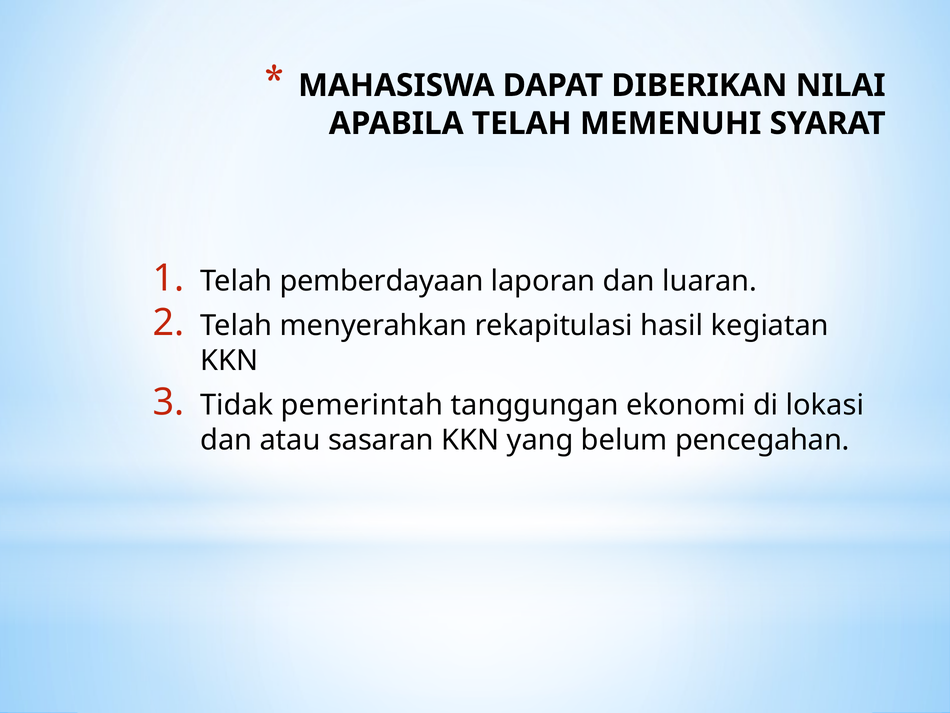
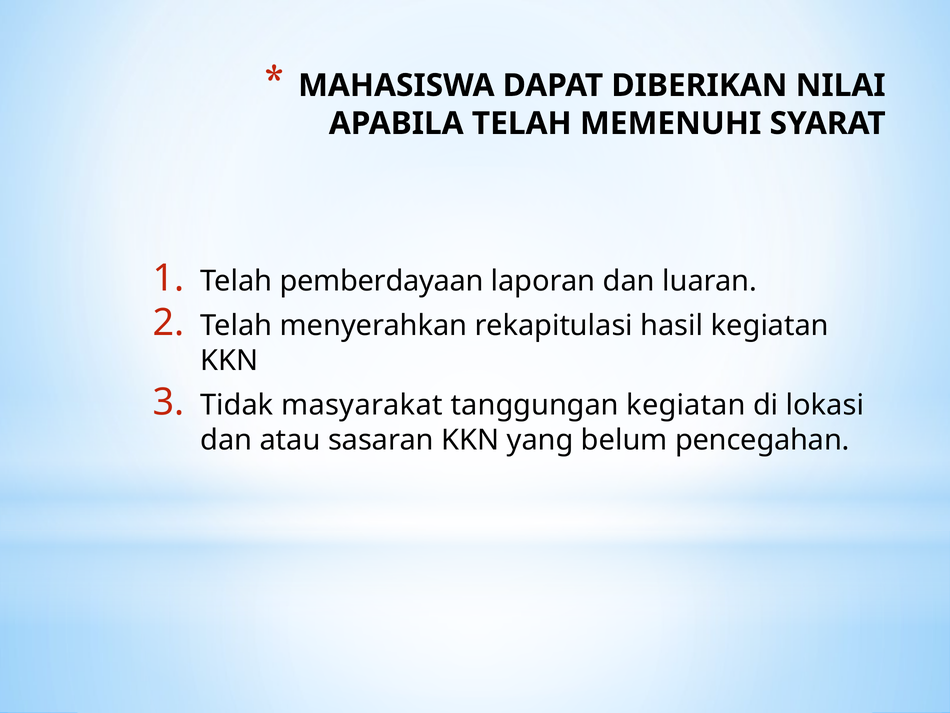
pemerintah: pemerintah -> masyarakat
tanggungan ekonomi: ekonomi -> kegiatan
